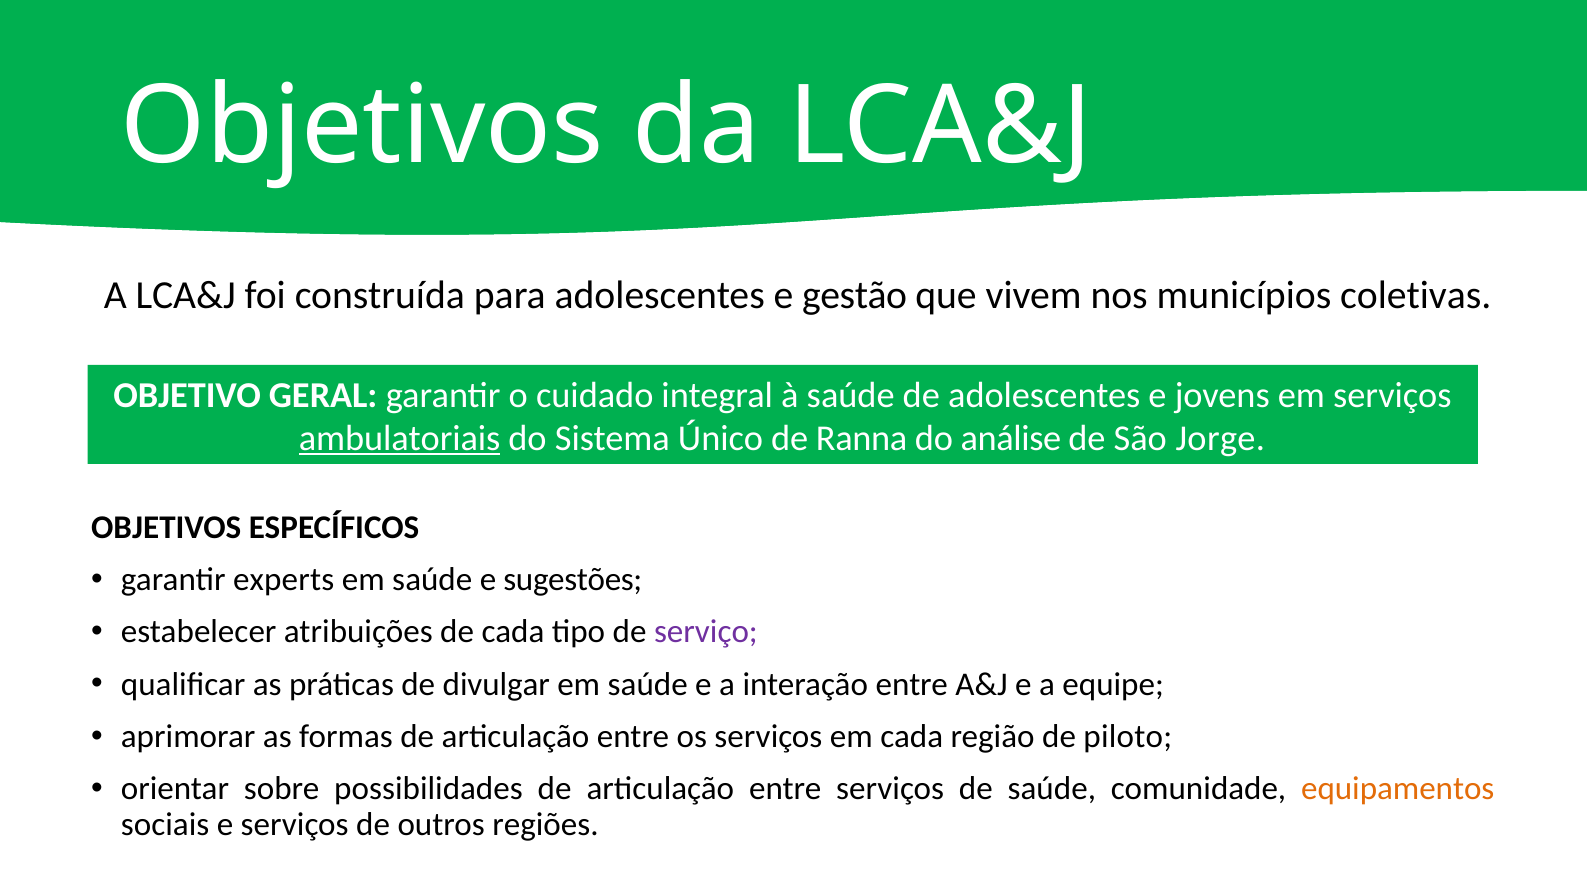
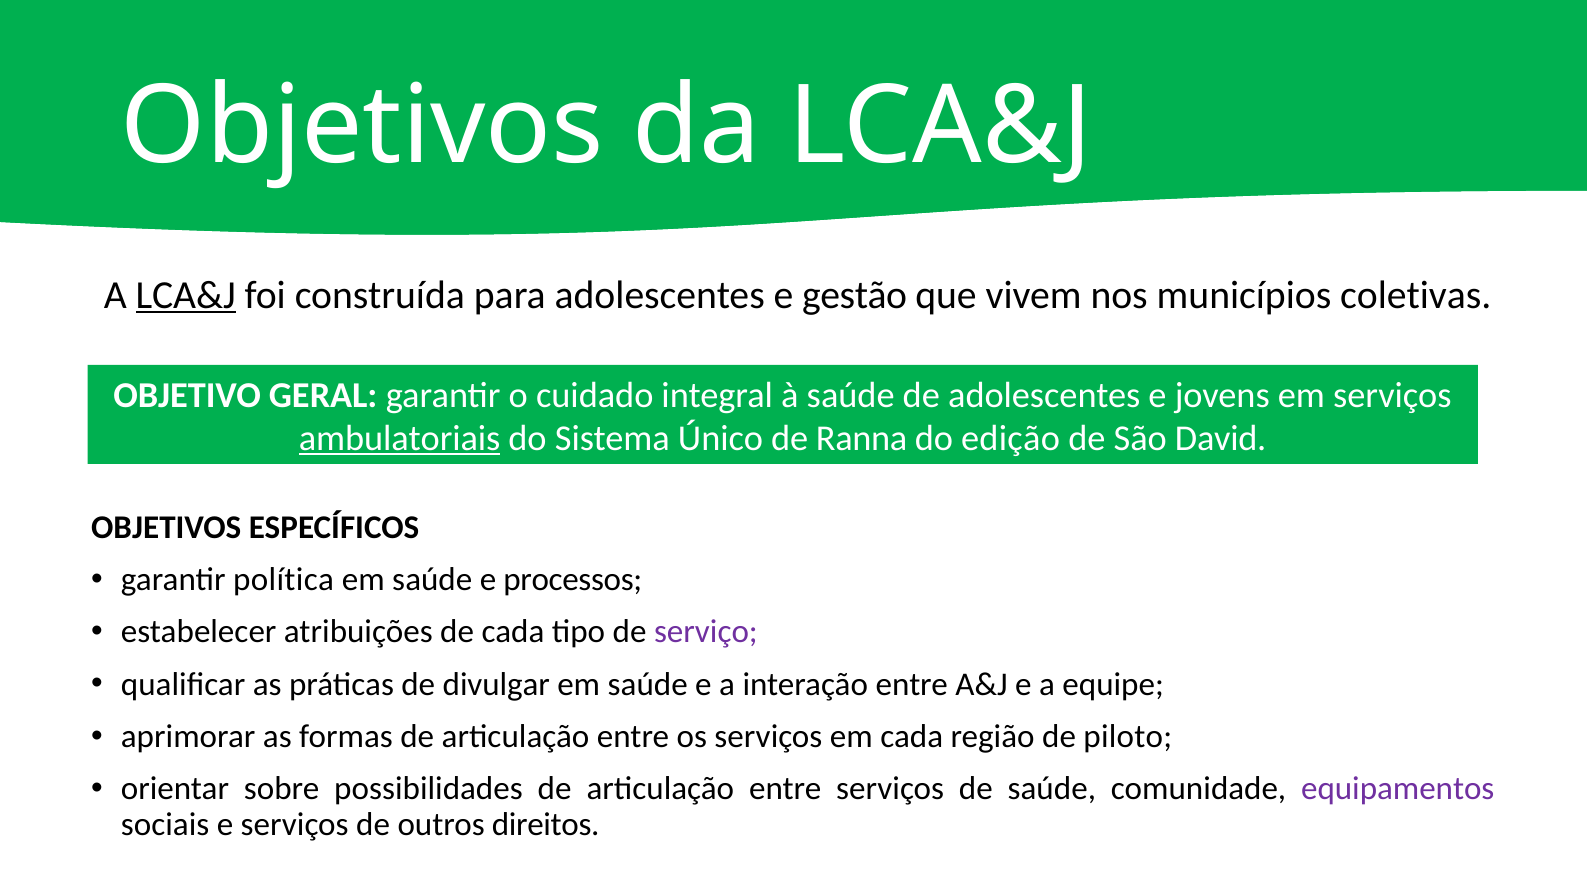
LCA&J at (186, 295) underline: none -> present
análise: análise -> edição
Jorge: Jorge -> David
experts: experts -> política
sugestões: sugestões -> processos
equipamentos colour: orange -> purple
regiões: regiões -> direitos
